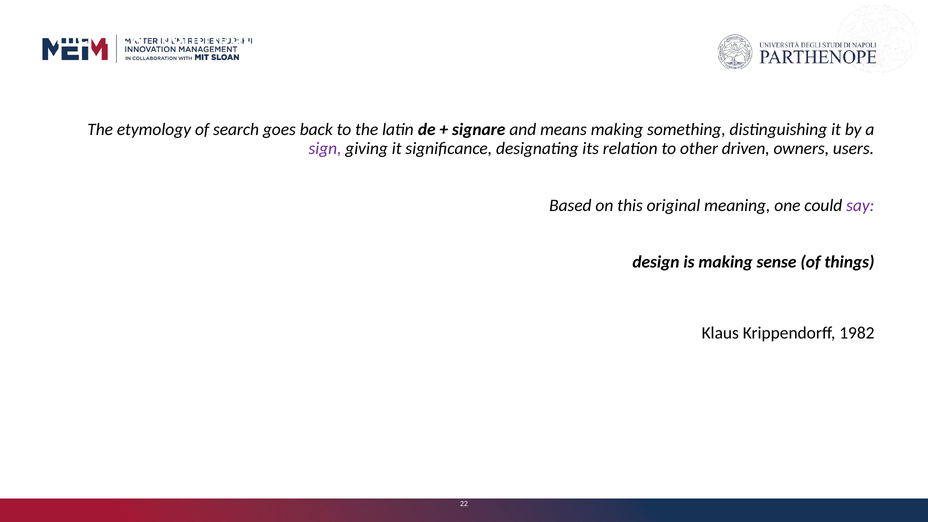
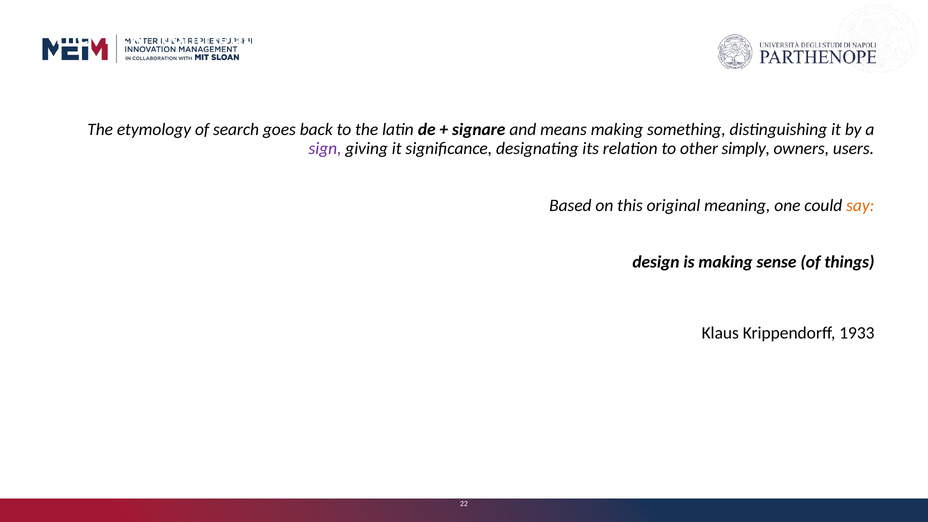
driven: driven -> simply
say colour: purple -> orange
1982: 1982 -> 1933
